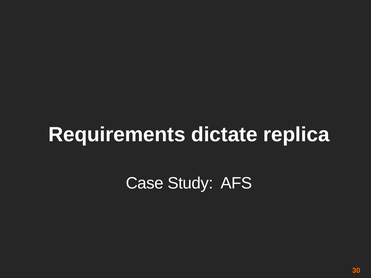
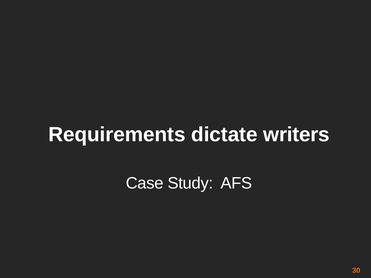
replica: replica -> writers
